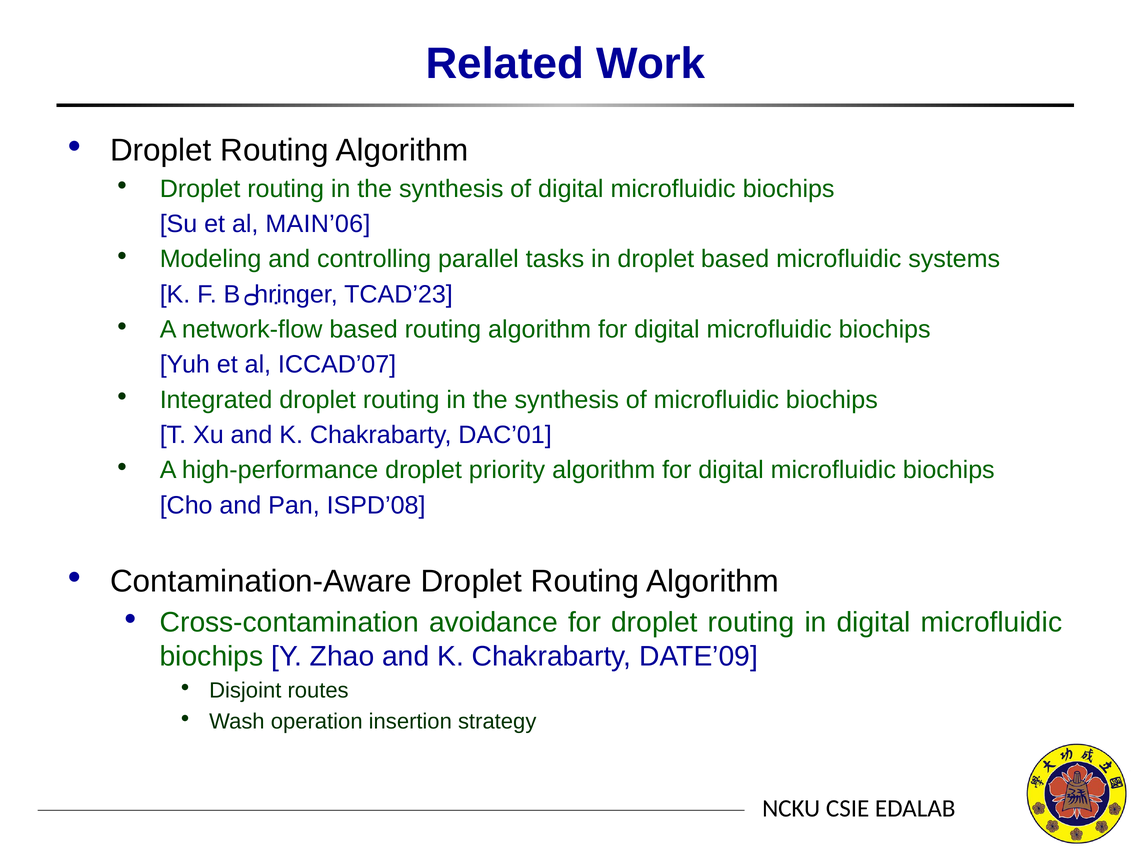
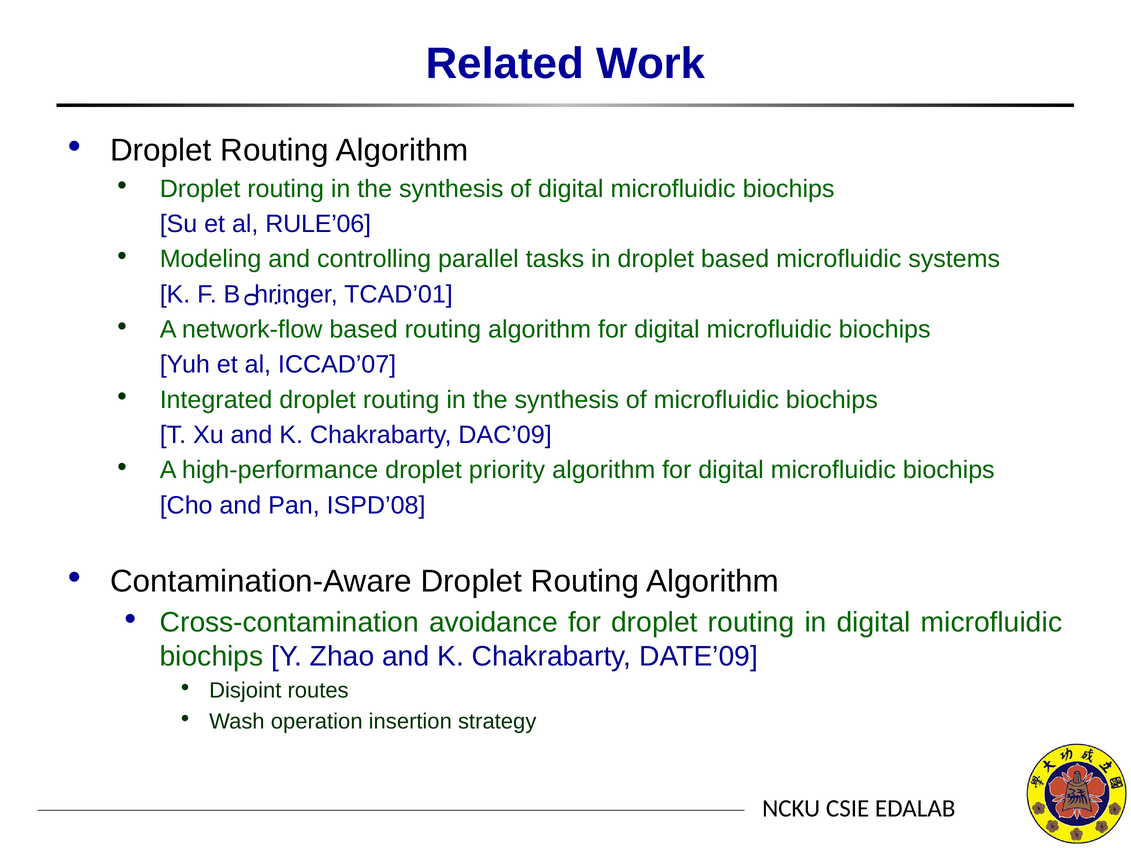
MAIN’06: MAIN’06 -> RULE’06
TCAD’23: TCAD’23 -> TCAD’01
DAC’01: DAC’01 -> DAC’09
